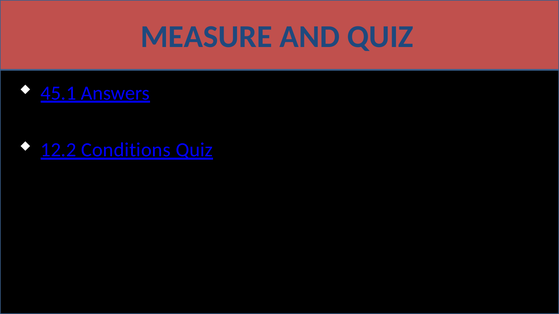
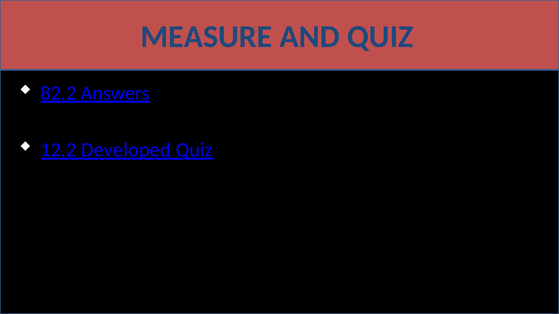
45.1: 45.1 -> 82.2
Conditions: Conditions -> Developed
